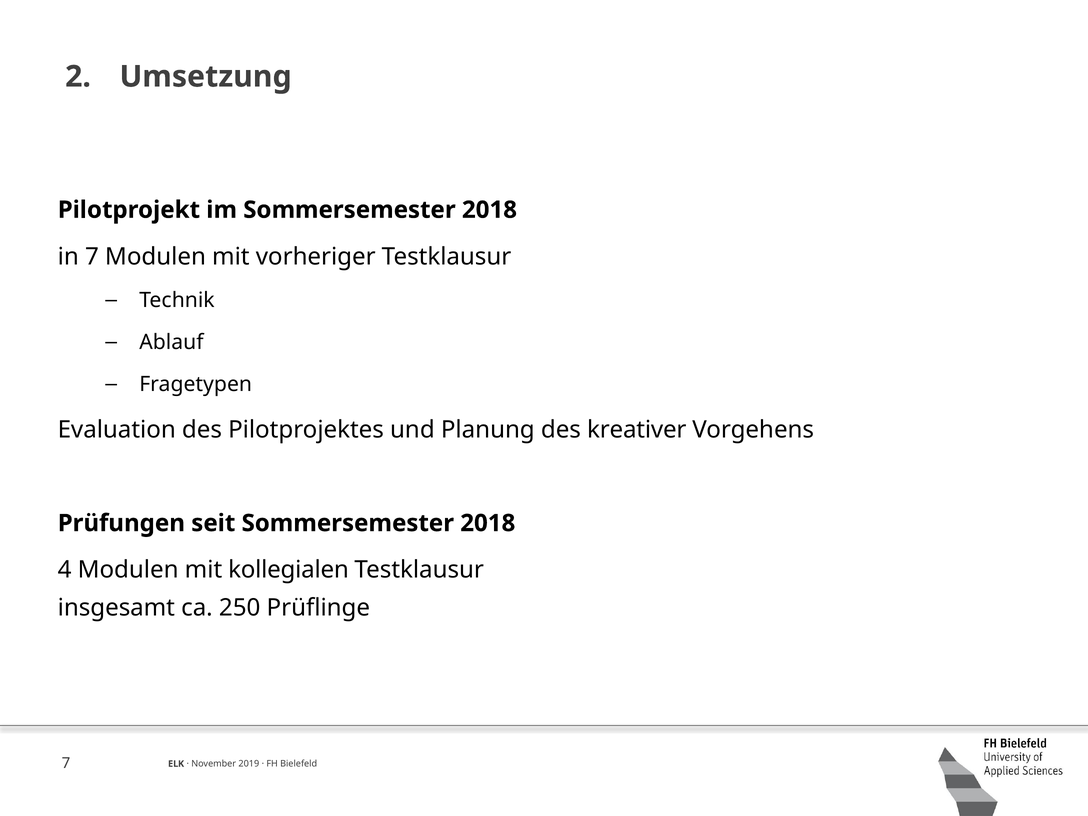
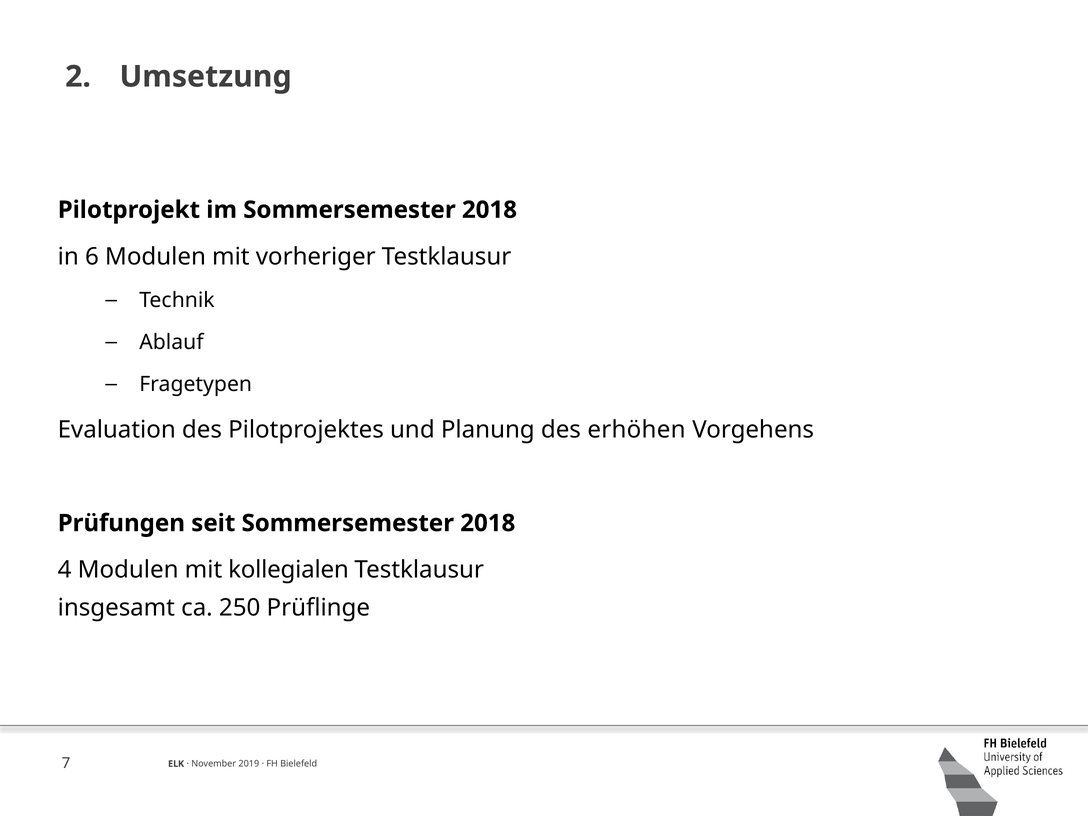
in 7: 7 -> 6
kreativer: kreativer -> erhöhen
